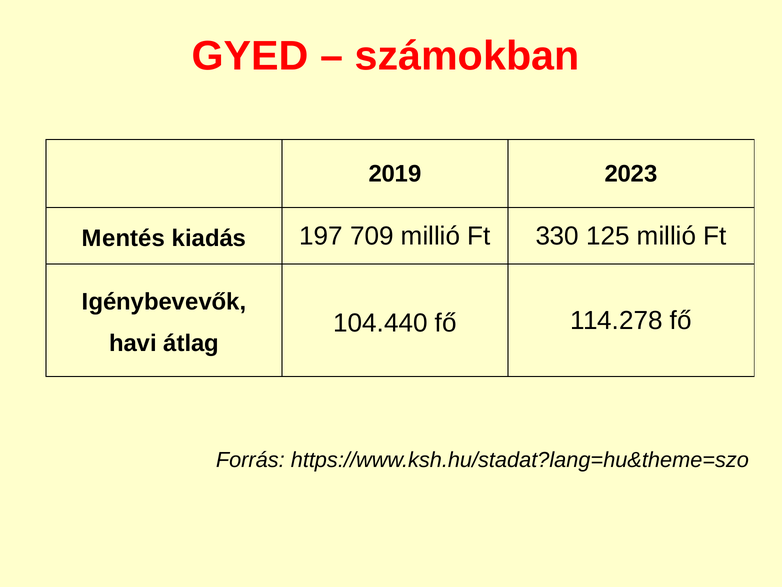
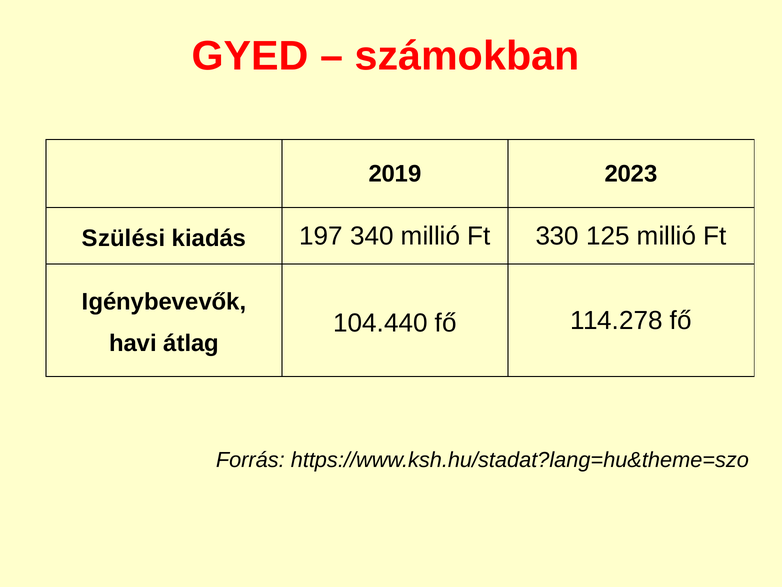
Mentés: Mentés -> Szülési
709: 709 -> 340
